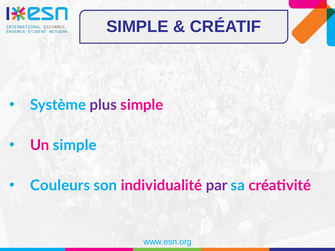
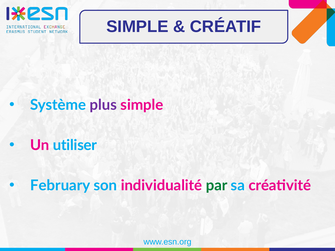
Un simple: simple -> utiliser
Couleurs: Couleurs -> February
par colour: purple -> green
